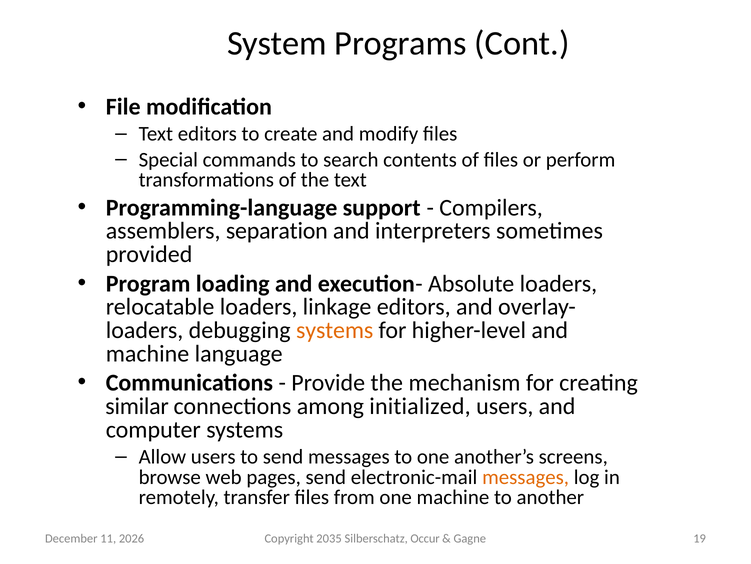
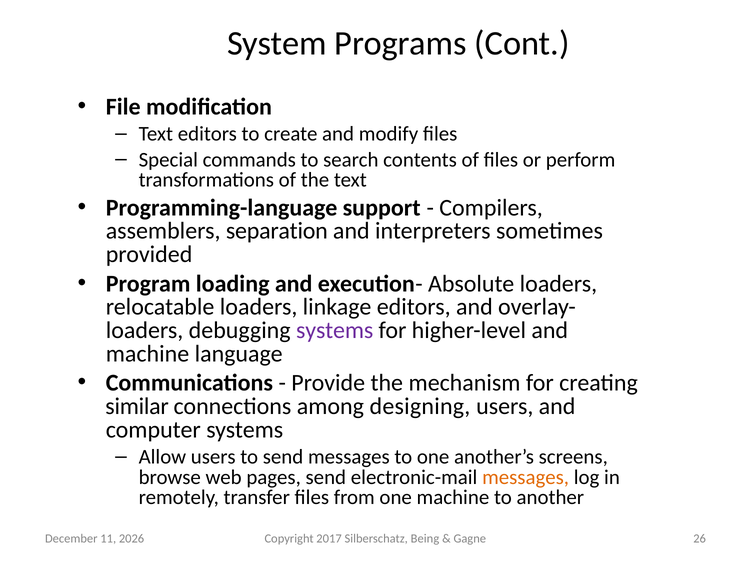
systems at (335, 330) colour: orange -> purple
initialized: initialized -> designing
2035: 2035 -> 2017
Occur: Occur -> Being
19: 19 -> 26
